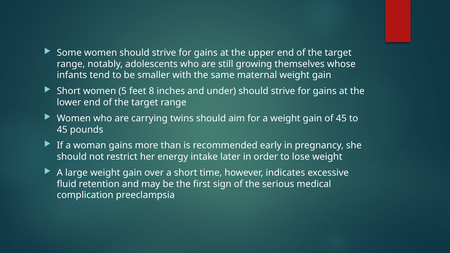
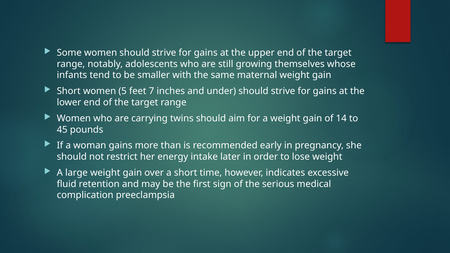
8: 8 -> 7
of 45: 45 -> 14
